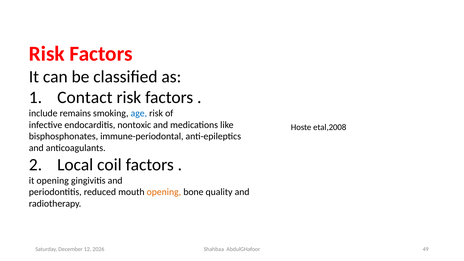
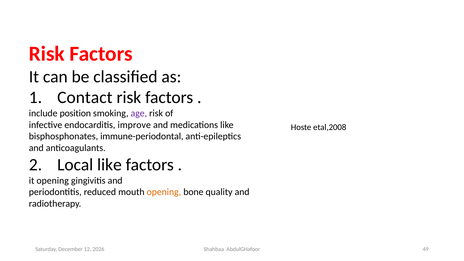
remains: remains -> position
age colour: blue -> purple
nontoxic: nontoxic -> improve
Local coil: coil -> like
